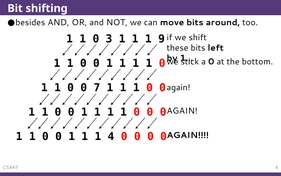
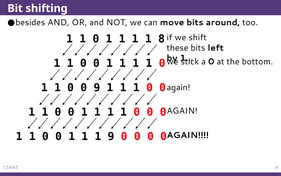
3 at (109, 39): 3 -> 1
9: 9 -> 8
0 7: 7 -> 9
1 4: 4 -> 9
